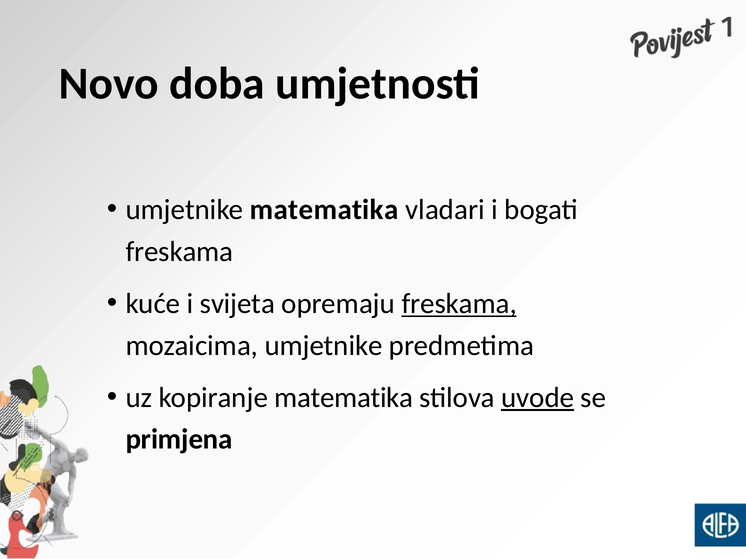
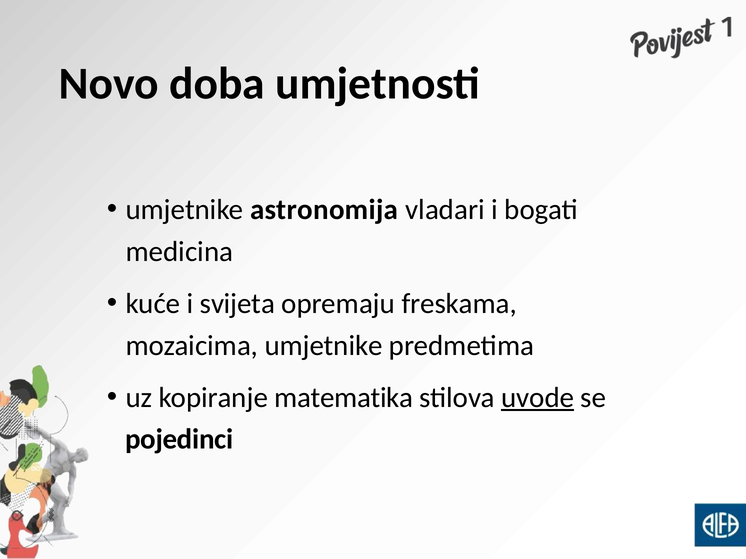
umjetnike matematika: matematika -> astronomija
freskama at (179, 252): freskama -> medicina
freskama at (459, 304) underline: present -> none
primjena: primjena -> pojedinci
